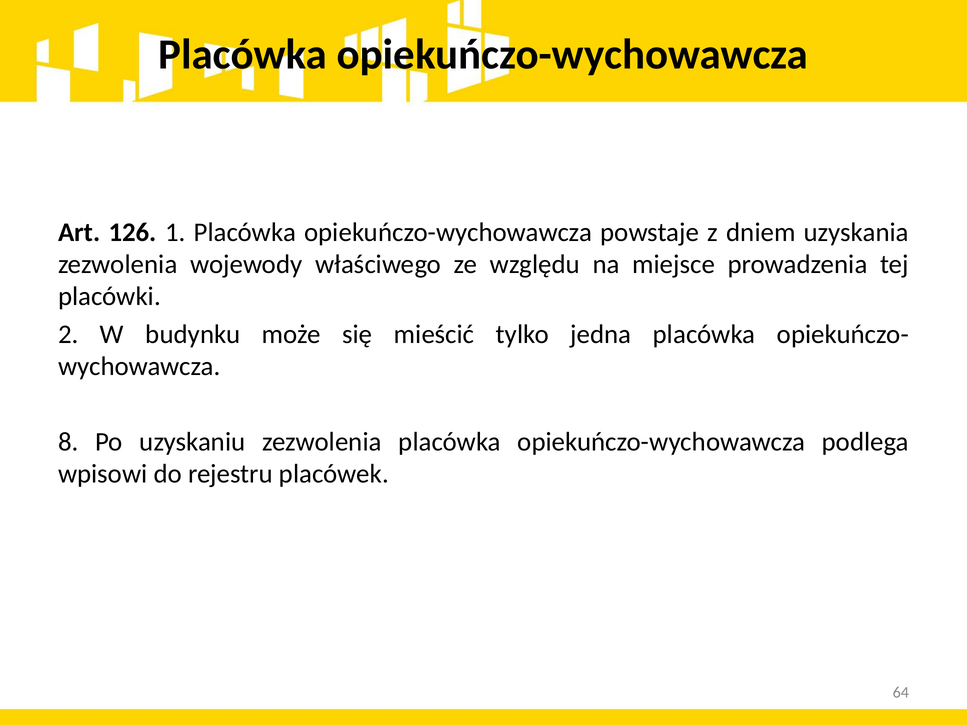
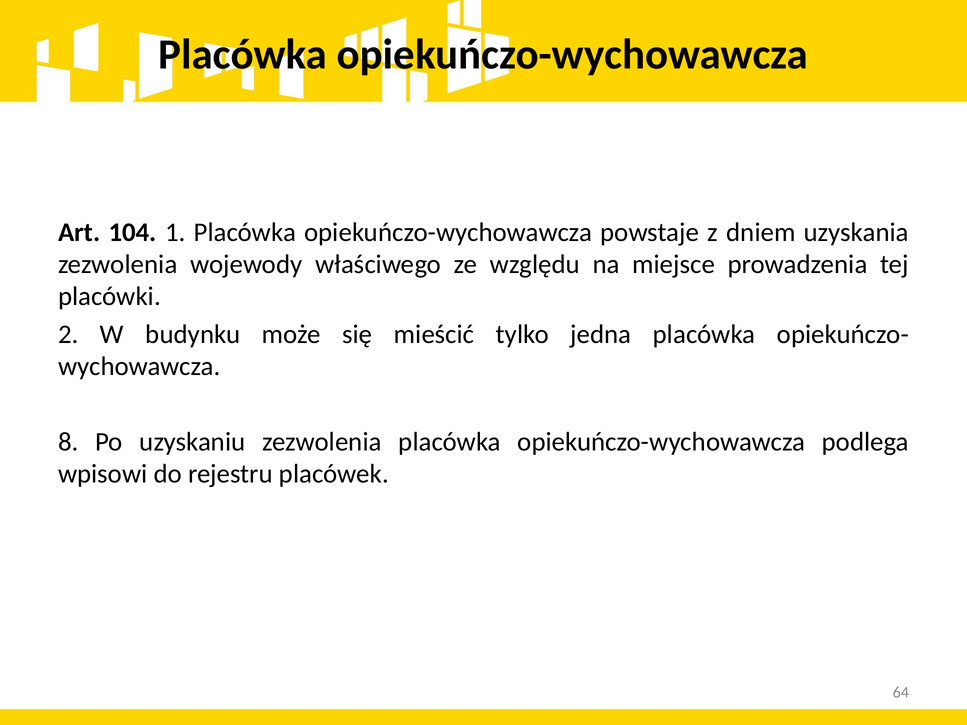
126: 126 -> 104
